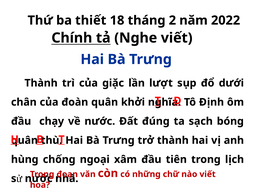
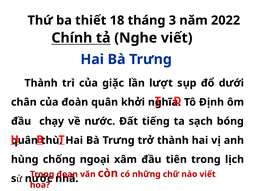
2: 2 -> 3
đúng: đúng -> tiếng
